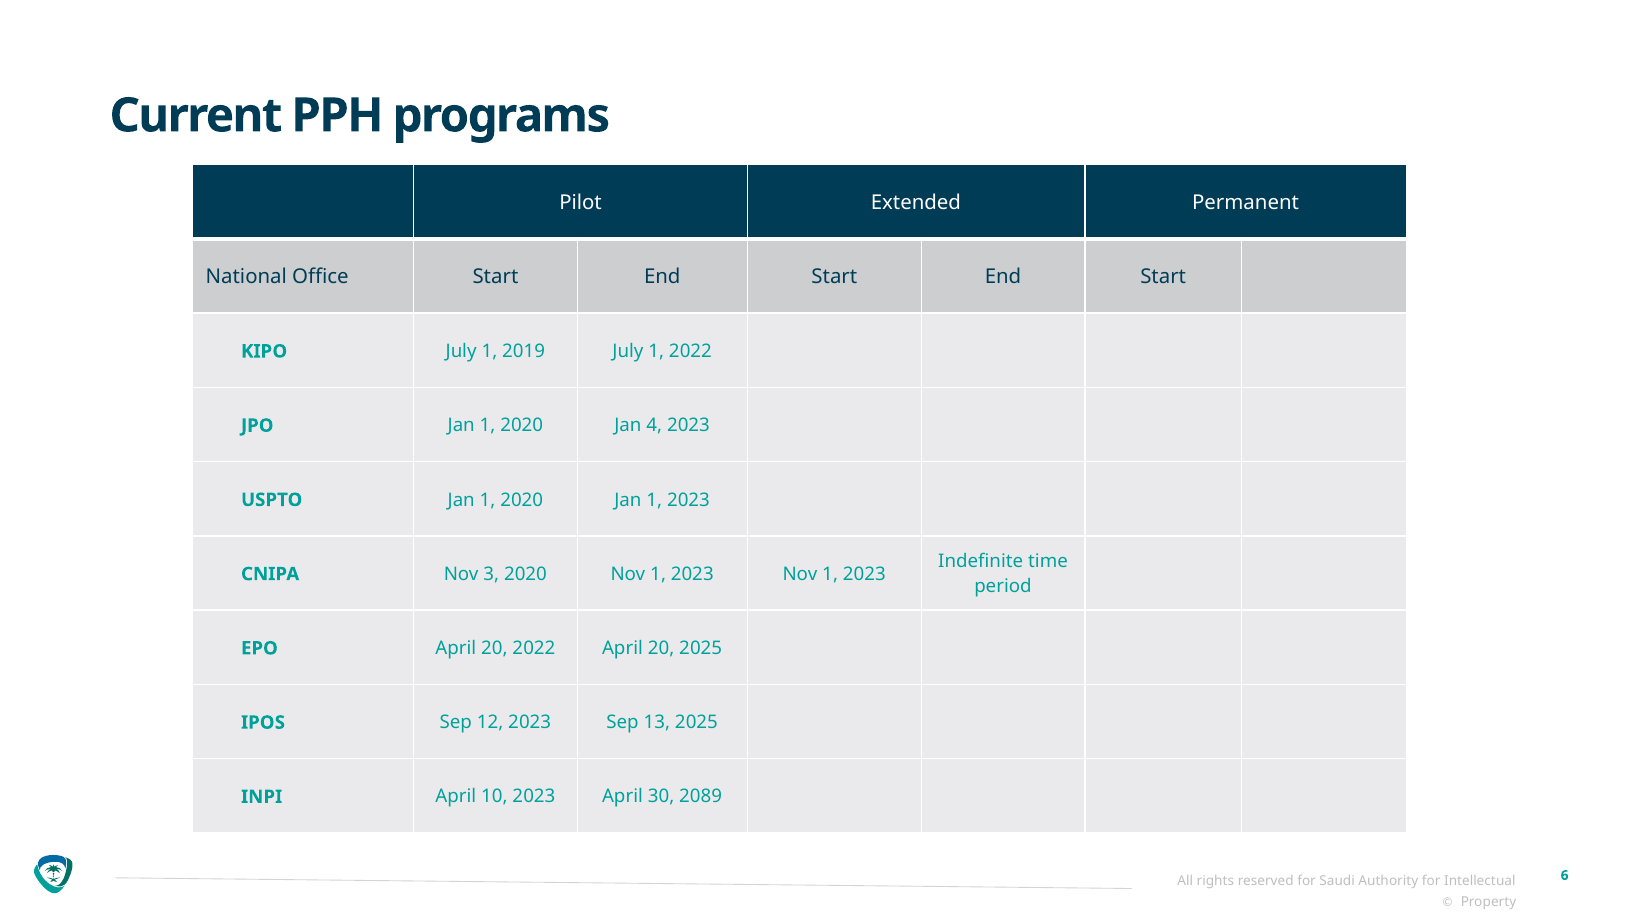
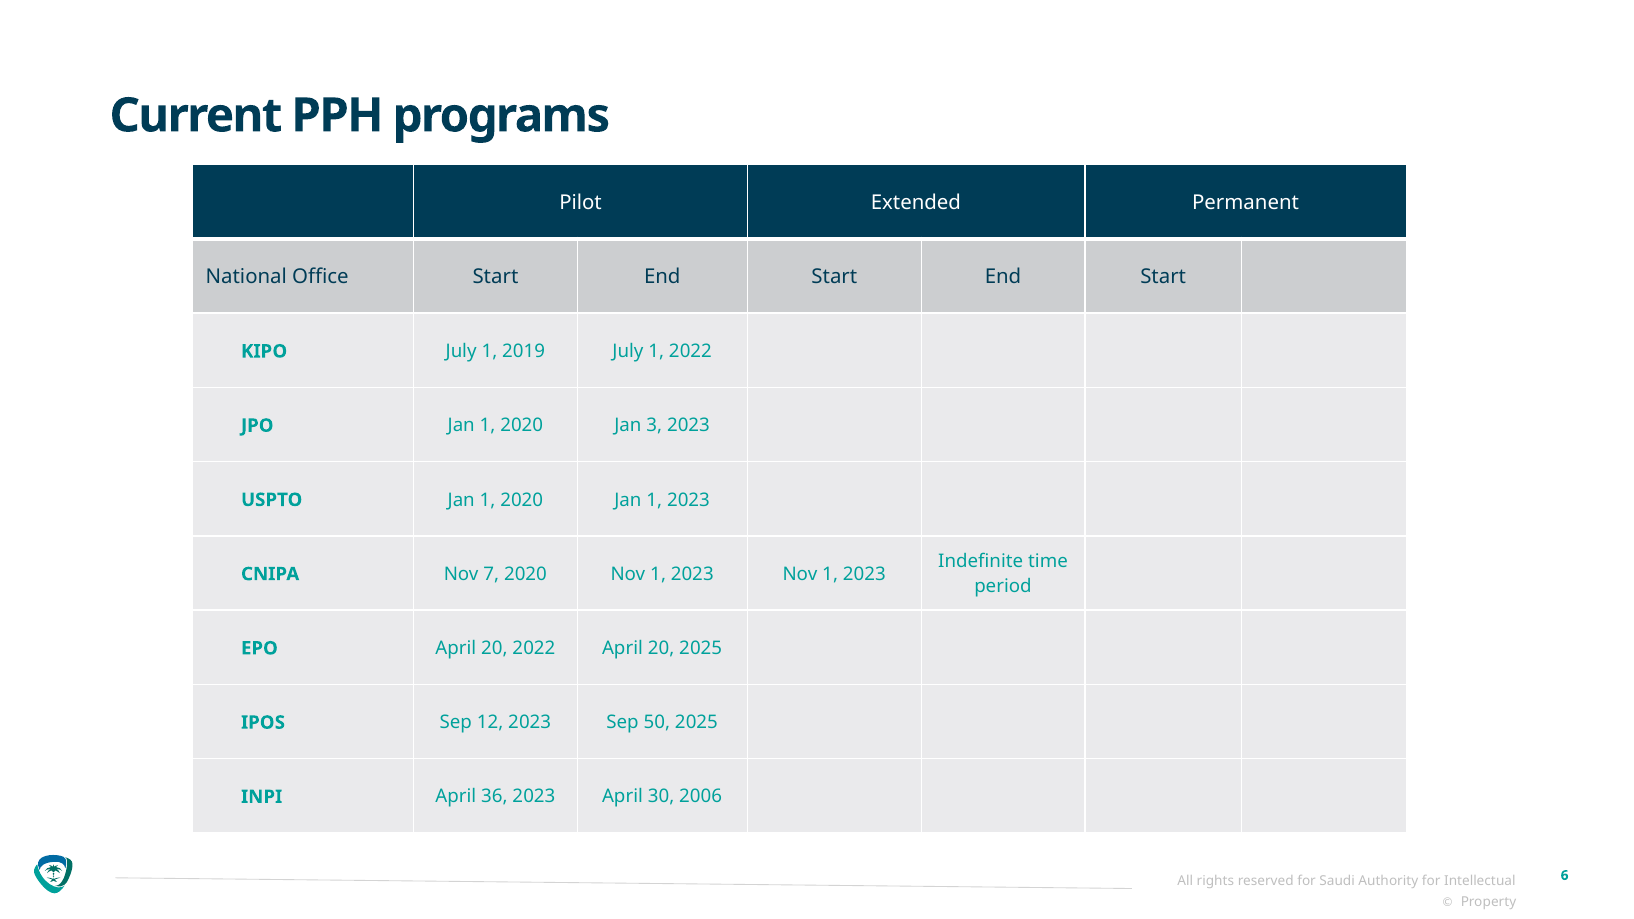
4: 4 -> 3
3: 3 -> 7
13: 13 -> 50
10: 10 -> 36
2089: 2089 -> 2006
